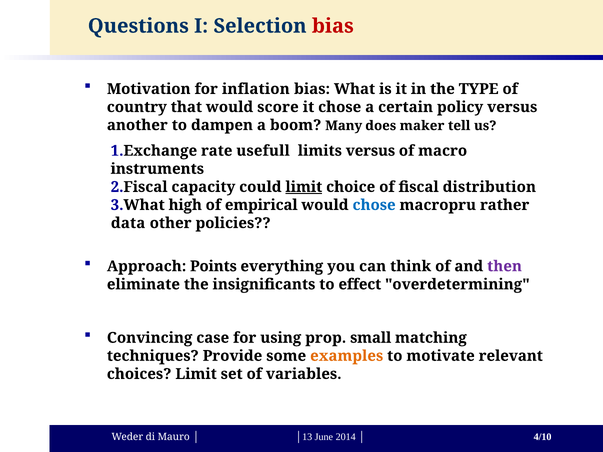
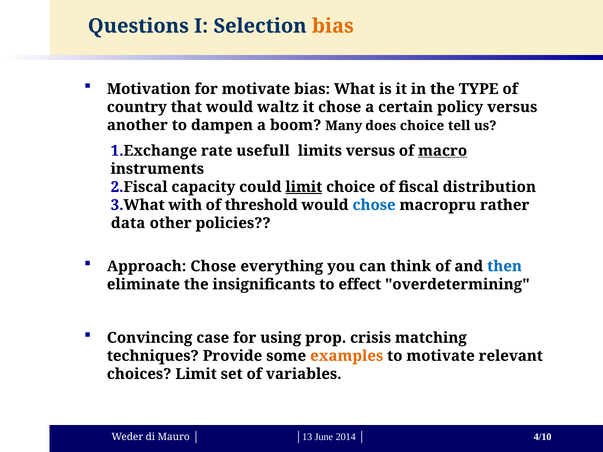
bias at (333, 26) colour: red -> orange
for inflation: inflation -> motivate
score: score -> waltz
does maker: maker -> choice
macro underline: none -> present
high: high -> with
empirical: empirical -> threshold
Approach Points: Points -> Chose
then colour: purple -> blue
small: small -> crisis
